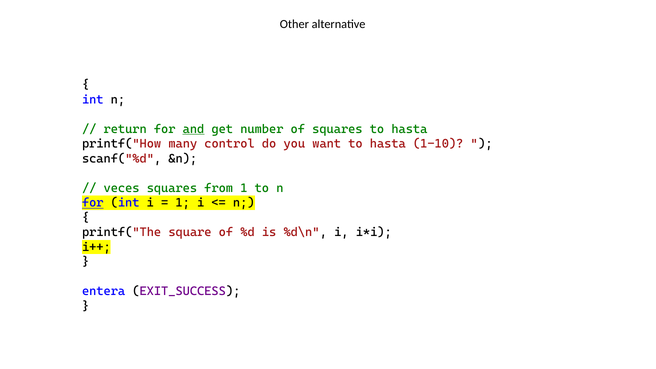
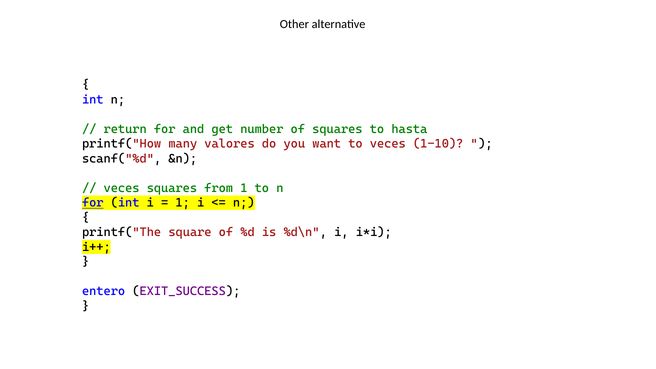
and underline: present -> none
control: control -> valores
want to hasta: hasta -> veces
entera: entera -> entero
